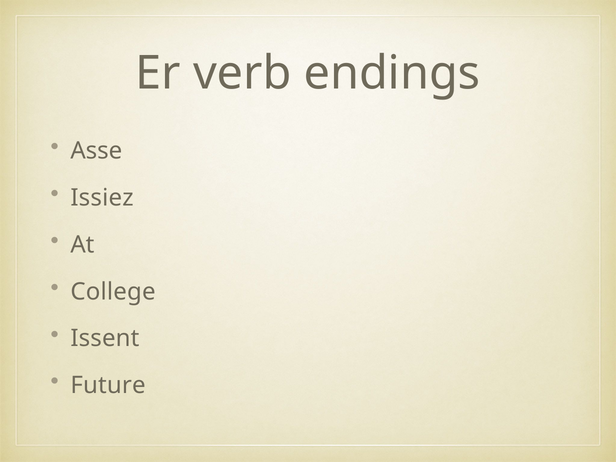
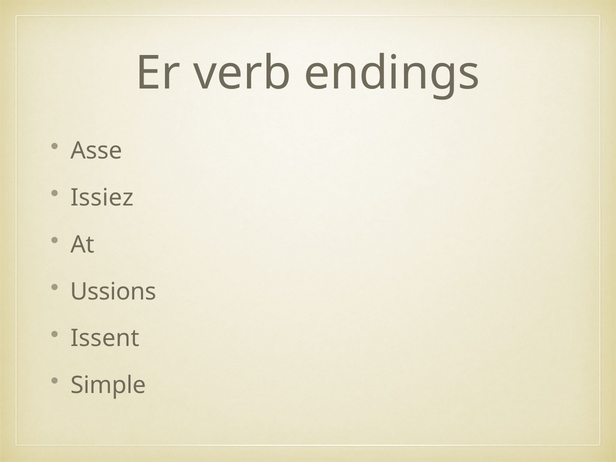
College: College -> Ussions
Future: Future -> Simple
